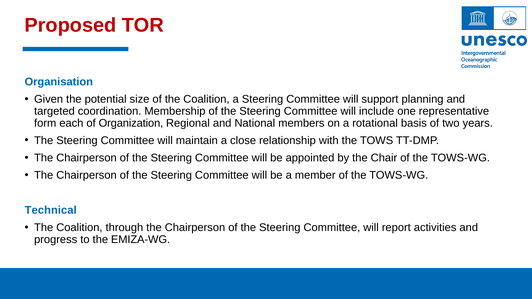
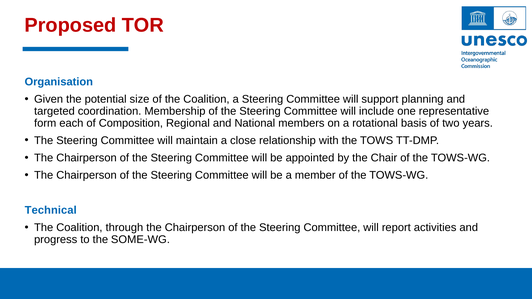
Organization: Organization -> Composition
EMIZA-WG: EMIZA-WG -> SOME-WG
